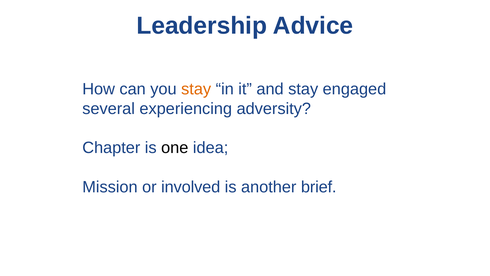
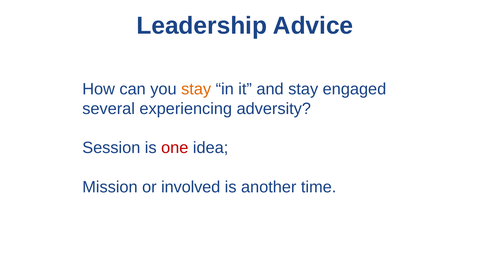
Chapter: Chapter -> Session
one colour: black -> red
brief: brief -> time
